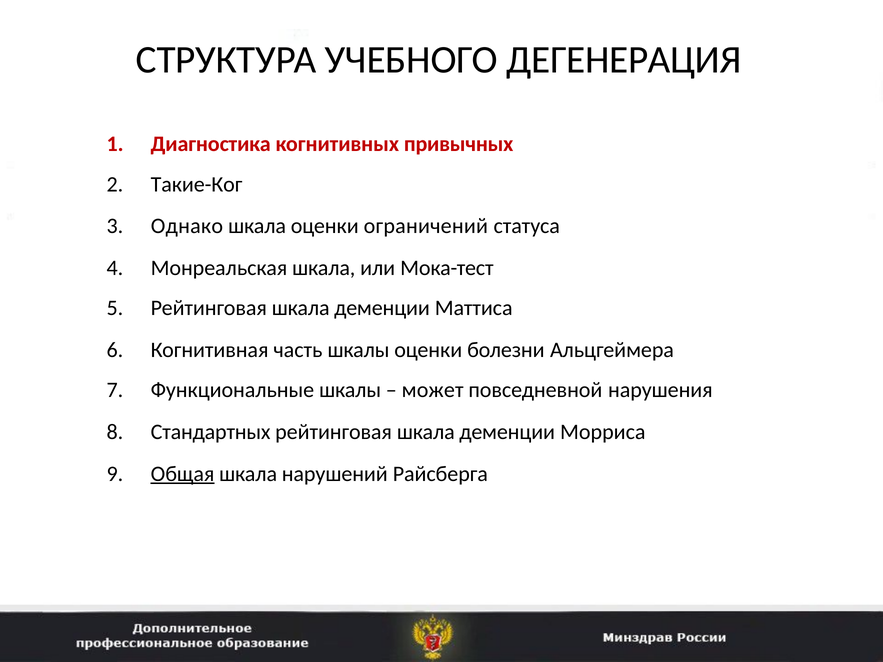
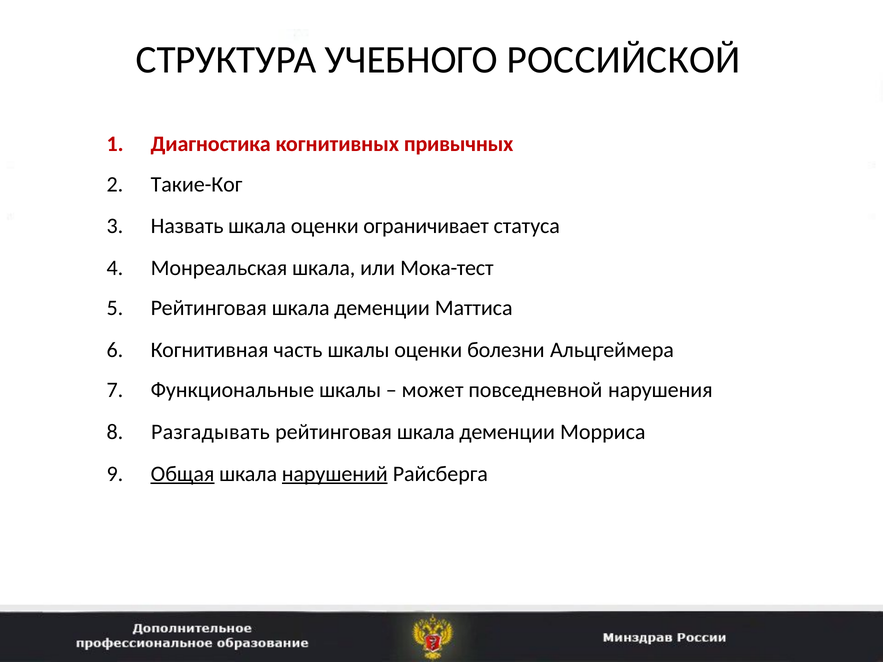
ДЕГЕНЕРАЦИЯ: ДЕГЕНЕРАЦИЯ -> РОССИЙСКОЙ
Однако: Однако -> Назвать
ограничений: ограничений -> ограничивает
Стандартных: Стандартных -> Разгадывать
нарушений underline: none -> present
